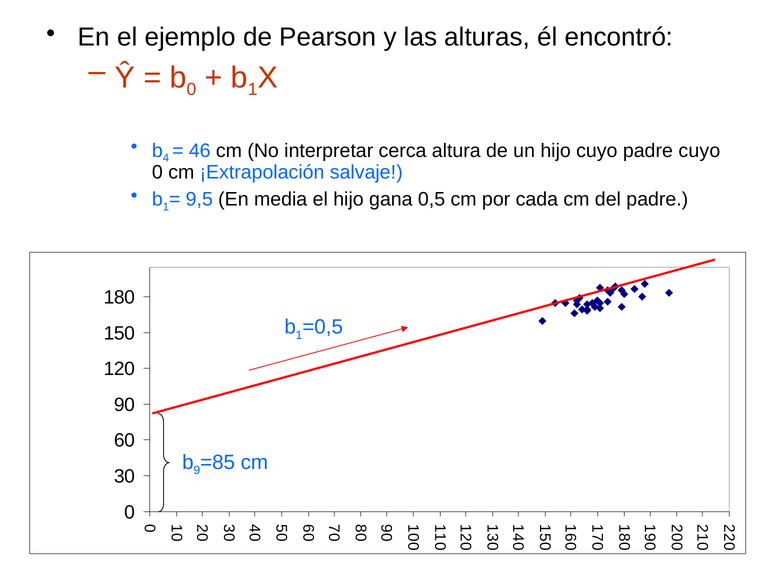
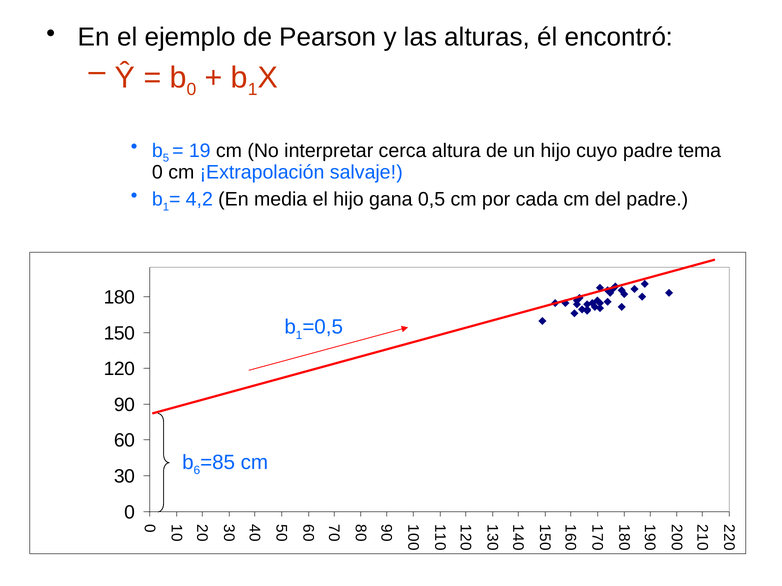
4 at (166, 158): 4 -> 5
46: 46 -> 19
padre cuyo: cuyo -> tema
9,5: 9,5 -> 4,2
9 at (197, 471): 9 -> 6
